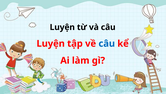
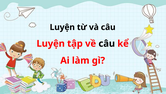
câu at (107, 43) colour: blue -> black
